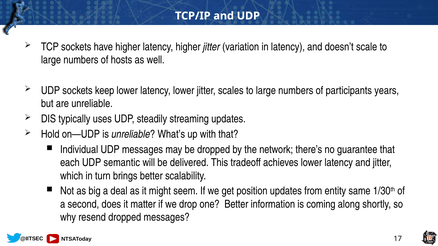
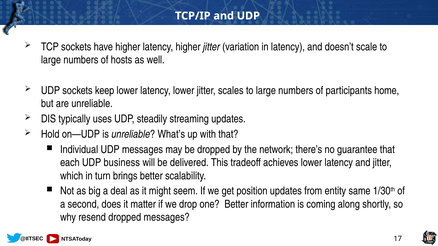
years: years -> home
semantic: semantic -> business
